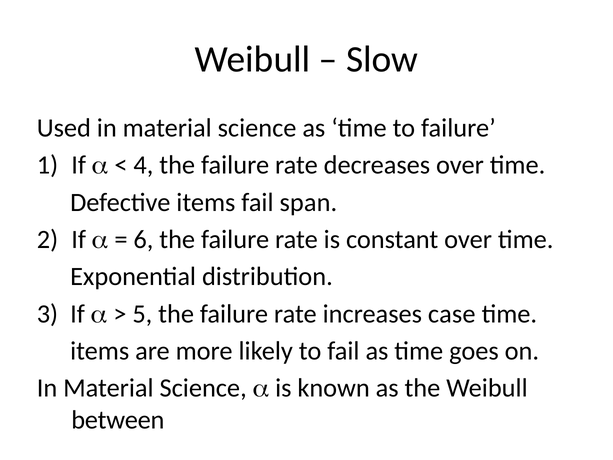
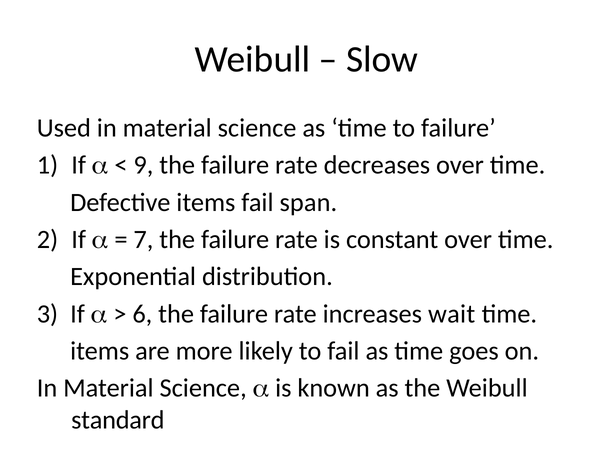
4: 4 -> 9
6: 6 -> 7
5: 5 -> 6
case: case -> wait
between: between -> standard
